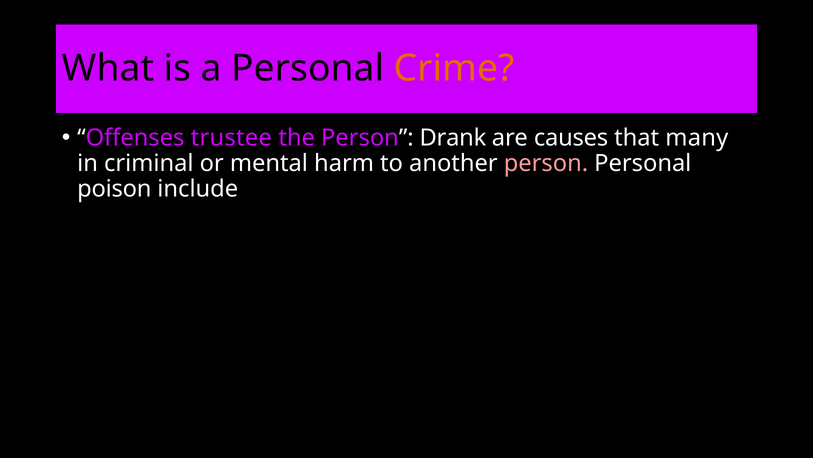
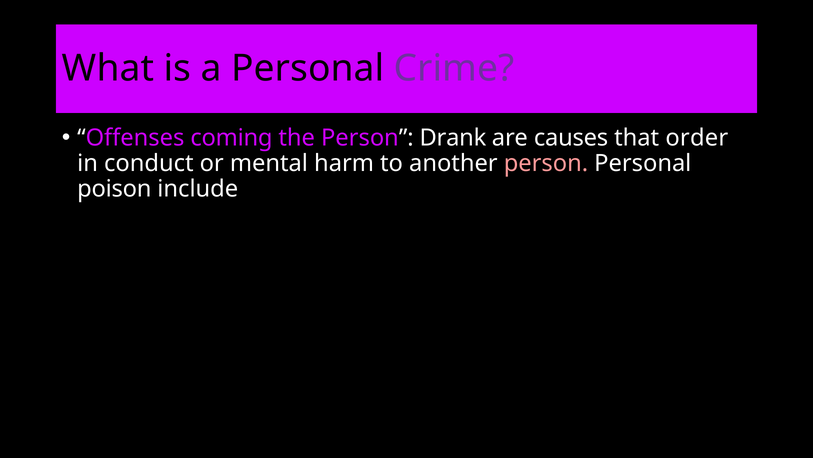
Crime colour: orange -> purple
trustee: trustee -> coming
many: many -> order
criminal: criminal -> conduct
